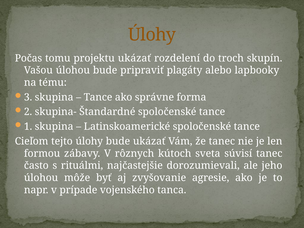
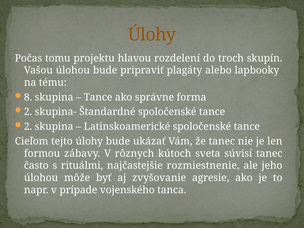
projektu ukázať: ukázať -> hlavou
3: 3 -> 8
1 at (28, 127): 1 -> 2
dorozumievali: dorozumievali -> rozmiestnenie
